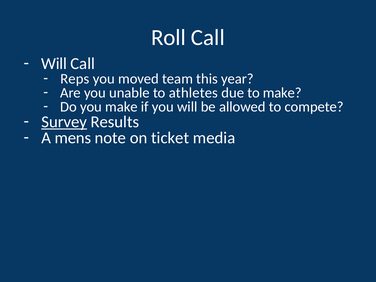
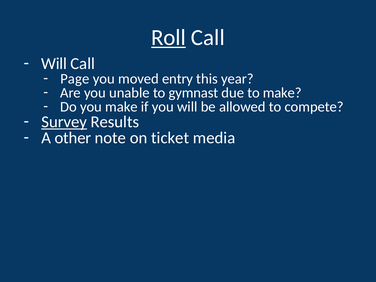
Roll underline: none -> present
Reps: Reps -> Page
team: team -> entry
athletes: athletes -> gymnast
mens: mens -> other
